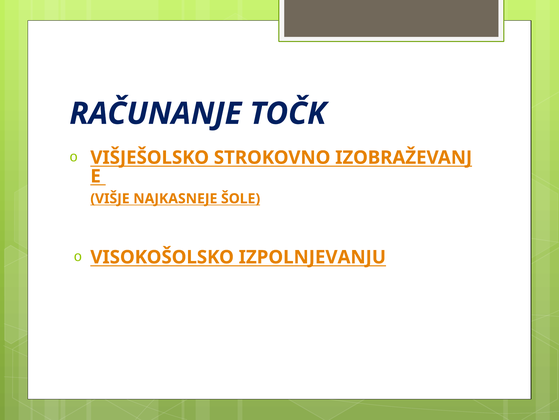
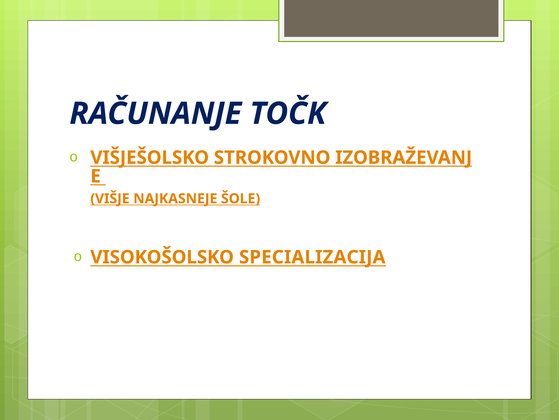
IZPOLNJEVANJU: IZPOLNJEVANJU -> SPECIALIZACIJA
